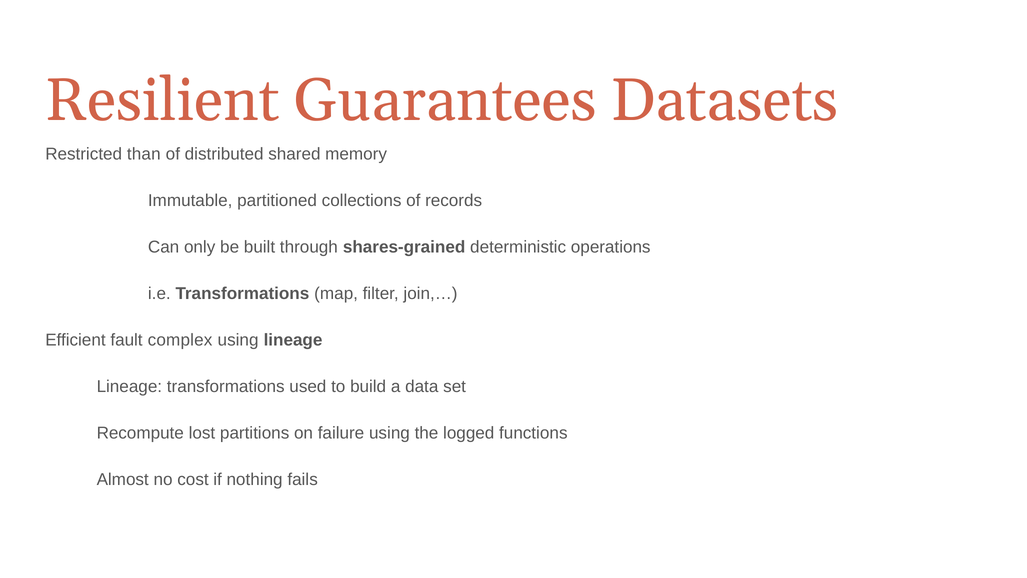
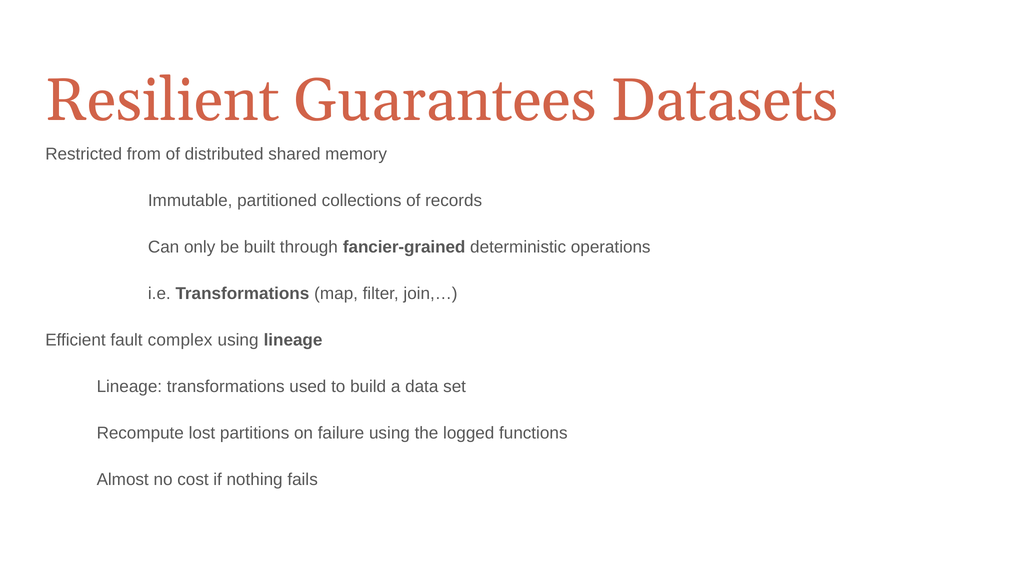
than: than -> from
shares-grained: shares-grained -> fancier-grained
